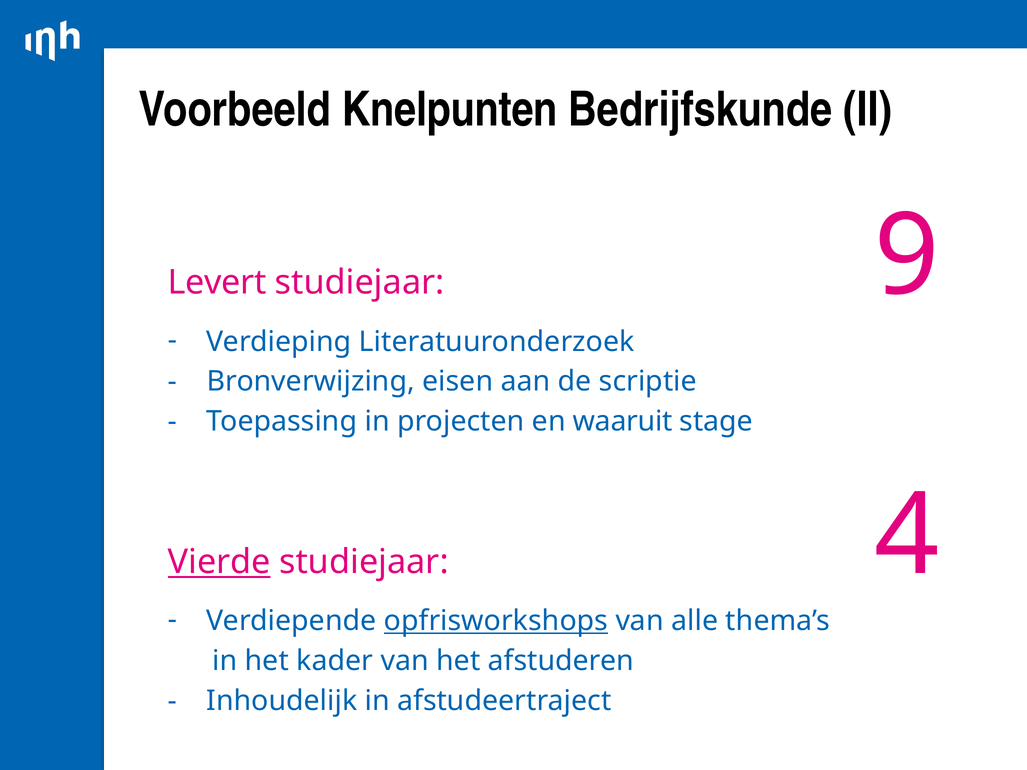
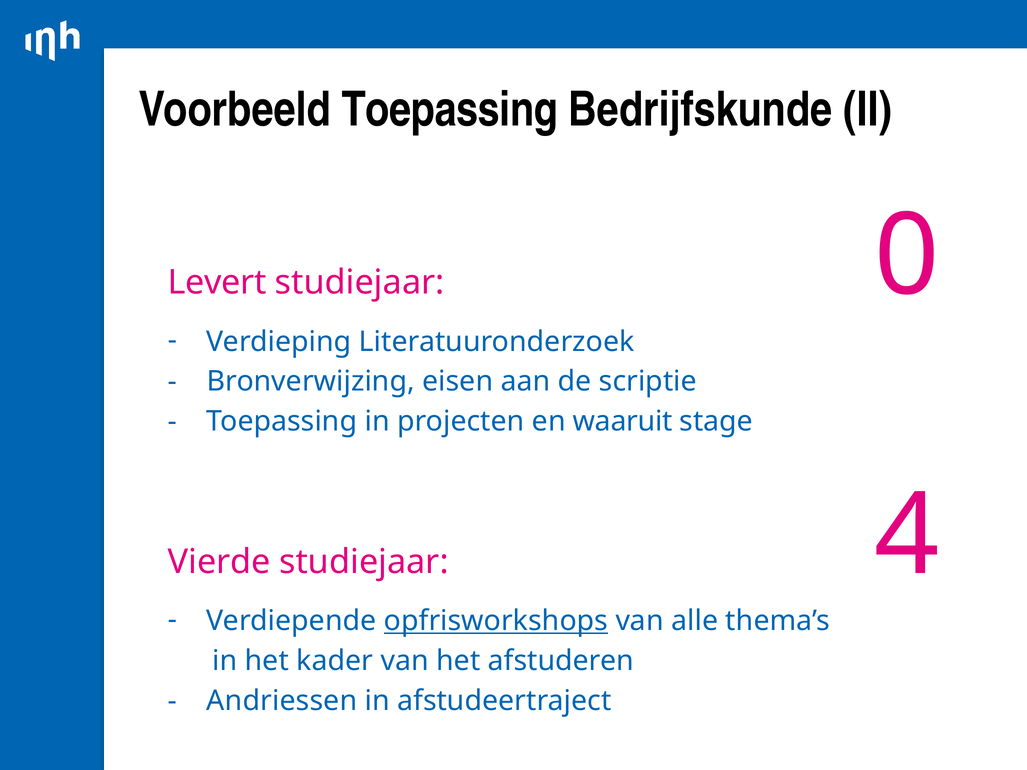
Voorbeeld Knelpunten: Knelpunten -> Toepassing
9: 9 -> 0
Vierde underline: present -> none
Inhoudelijk: Inhoudelijk -> Andriessen
